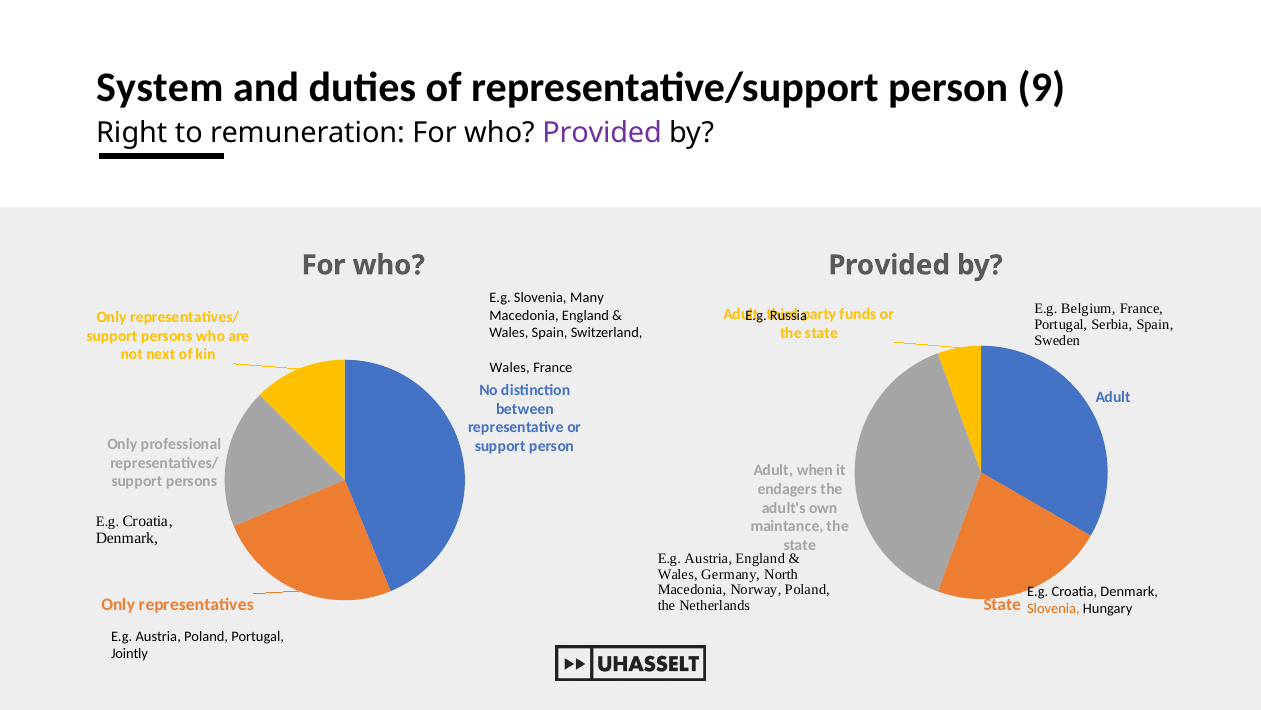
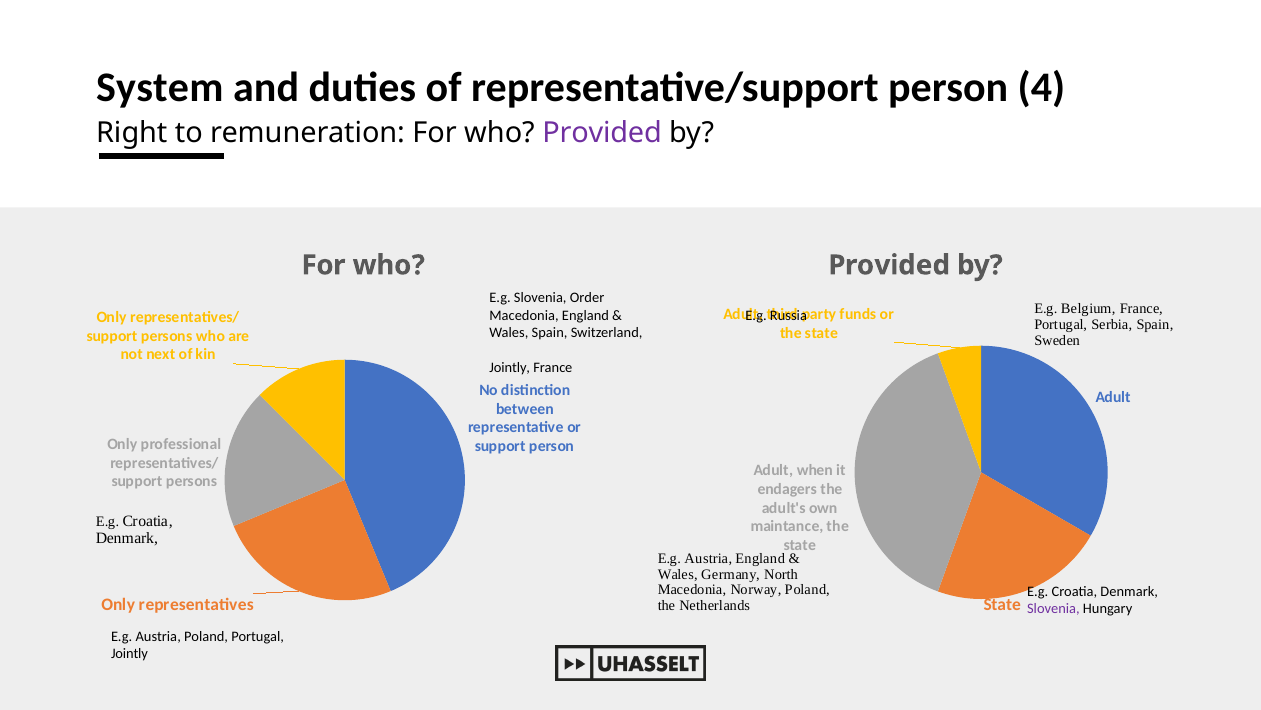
9: 9 -> 4
Many: Many -> Order
Wales at (510, 367): Wales -> Jointly
Slovenia at (1053, 608) colour: orange -> purple
